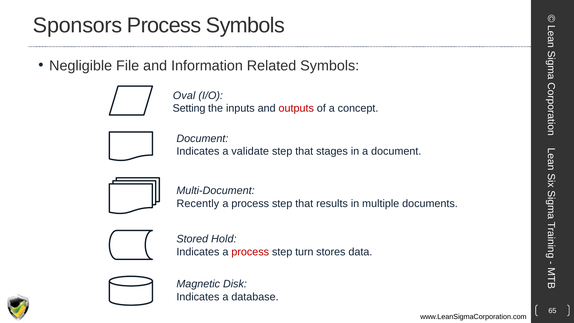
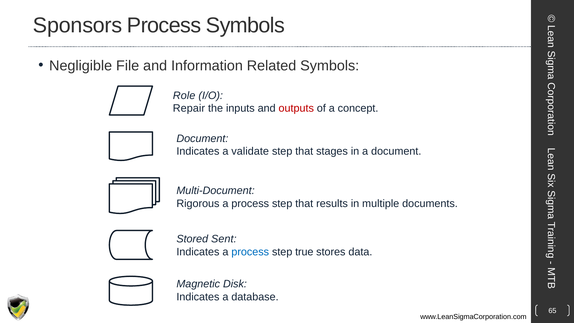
Oval: Oval -> Role
Setting: Setting -> Repair
Recently: Recently -> Rigorous
Hold: Hold -> Sent
process at (250, 252) colour: red -> blue
turn: turn -> true
